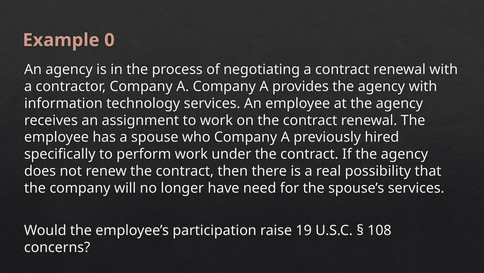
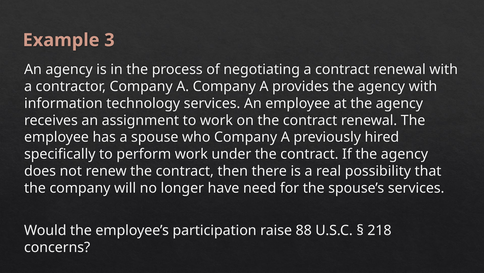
0: 0 -> 3
19: 19 -> 88
108: 108 -> 218
